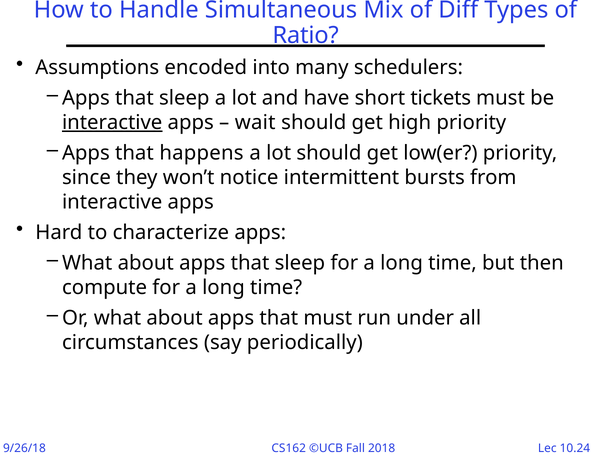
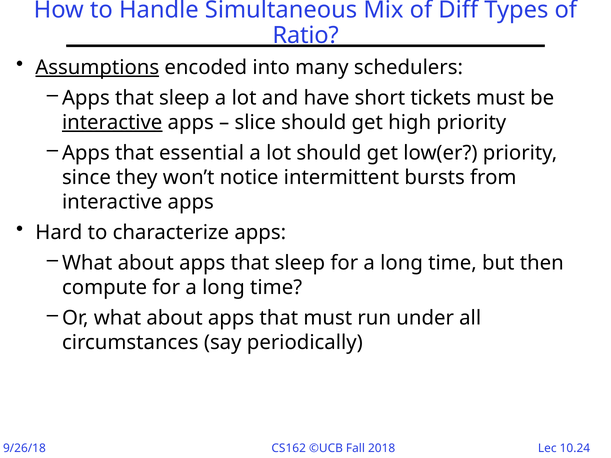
Assumptions underline: none -> present
wait: wait -> slice
happens: happens -> essential
